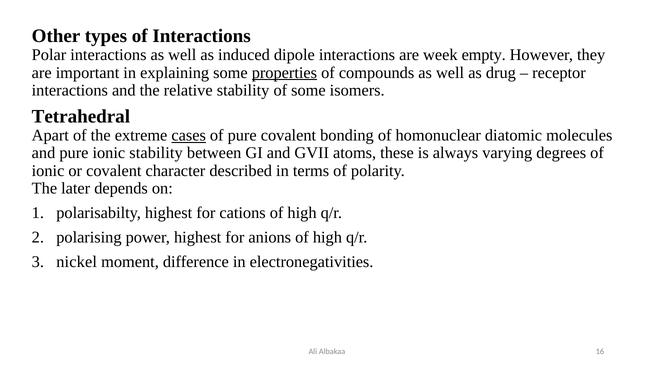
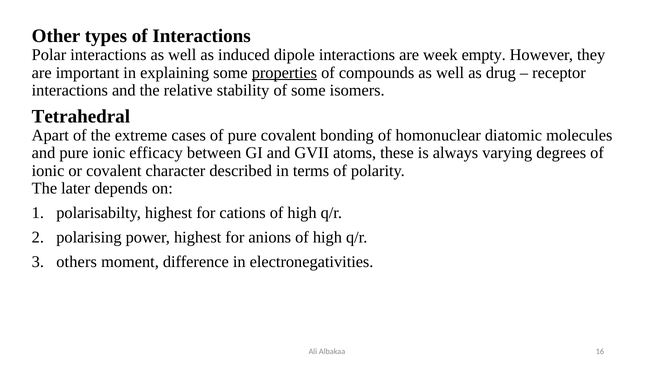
cases underline: present -> none
ionic stability: stability -> efficacy
nickel: nickel -> others
